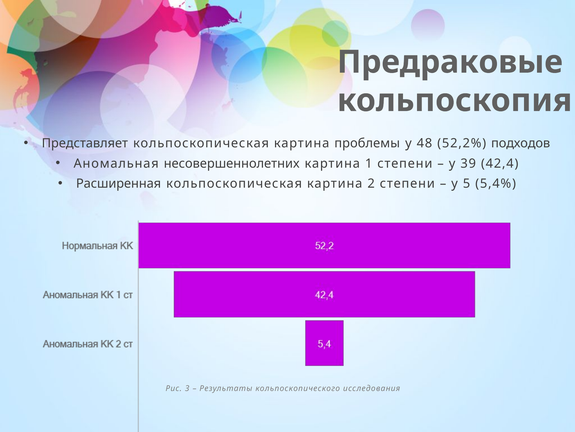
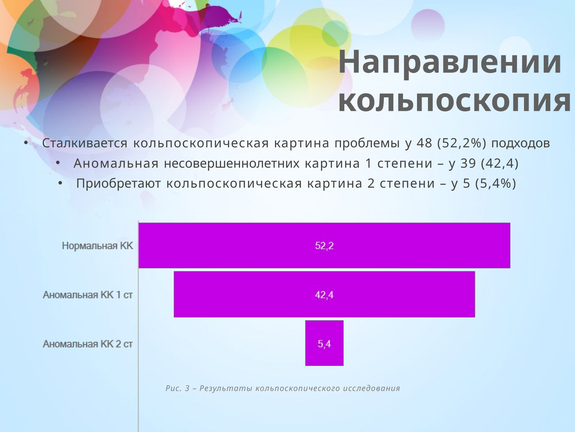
Предраковые: Предраковые -> Направлении
Представляет: Представляет -> Сталкивается
Расширенная: Расширенная -> Приобретают
